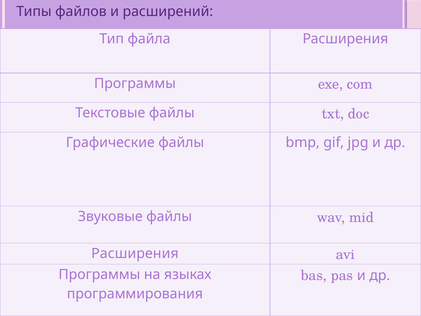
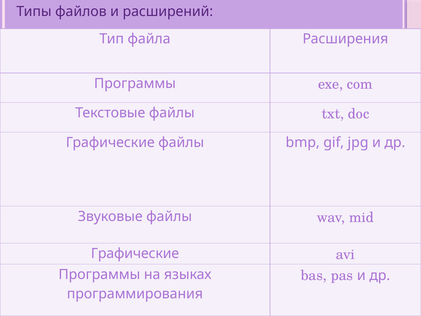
Расширения at (135, 253): Расширения -> Графические
